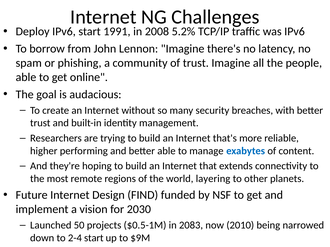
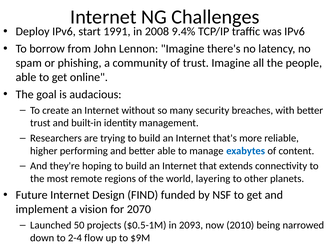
5.2%: 5.2% -> 9.4%
2030: 2030 -> 2070
2083: 2083 -> 2093
2-4 start: start -> flow
